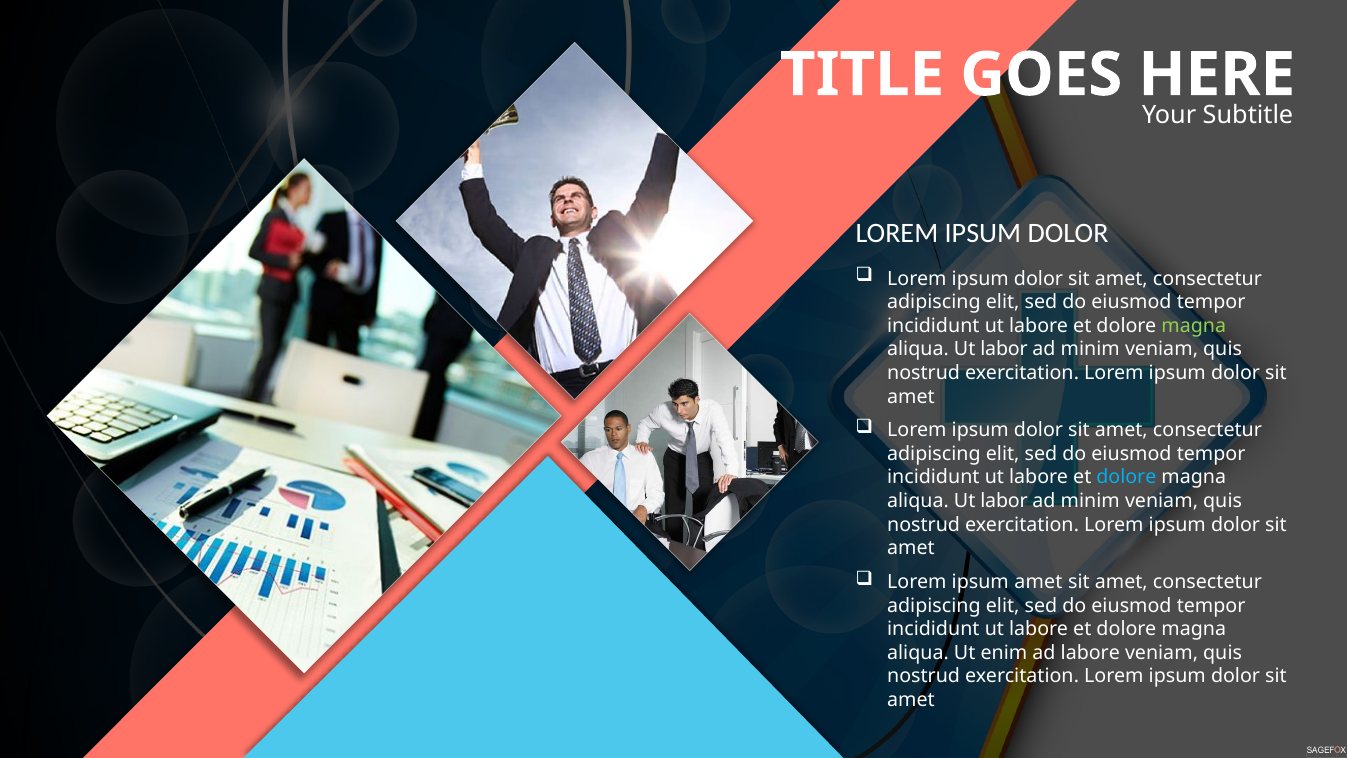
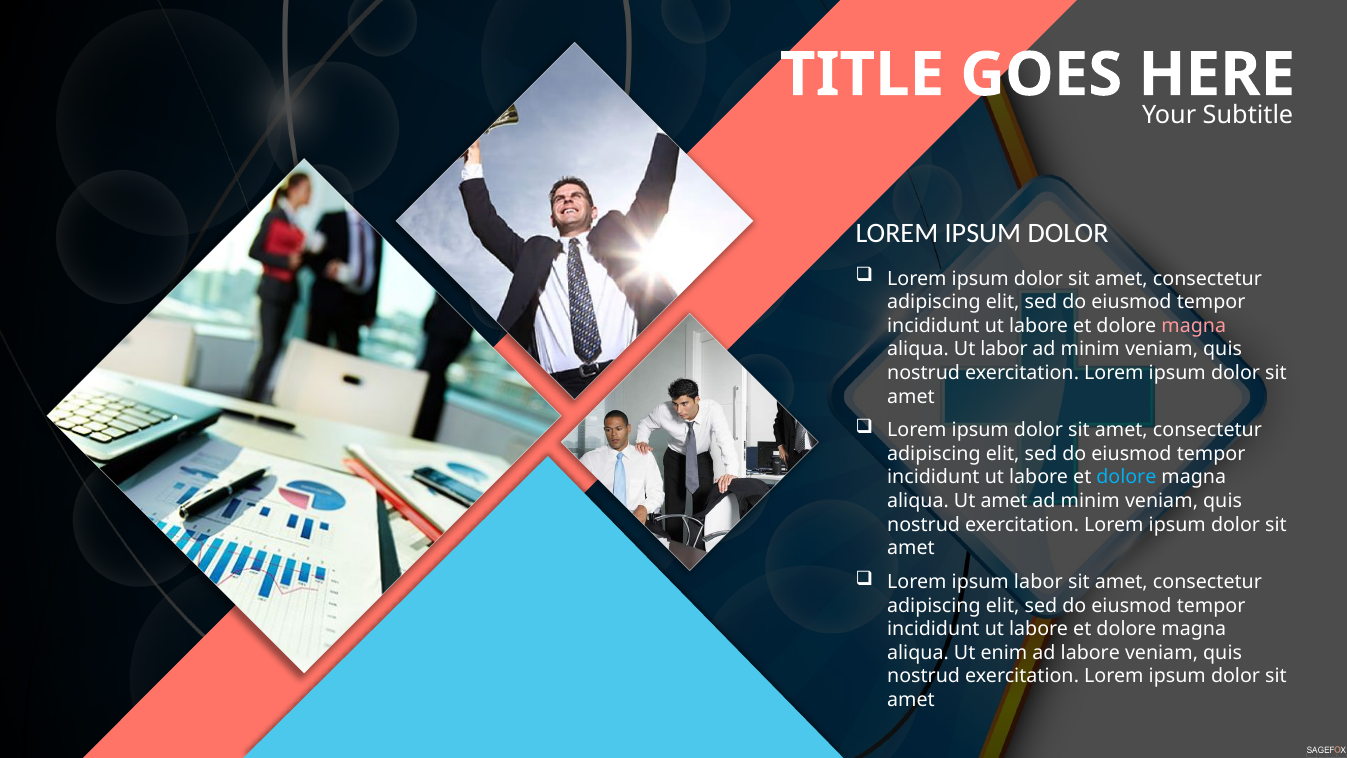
magna at (1194, 326) colour: light green -> pink
labor at (1004, 501): labor -> amet
ipsum amet: amet -> labor
